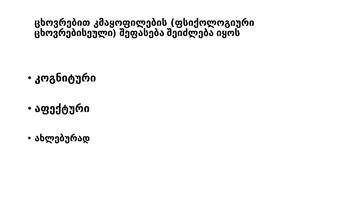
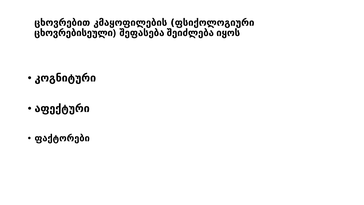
ახლებურად: ახლებურად -> ფაქტორები
